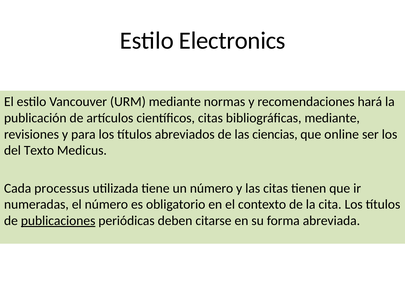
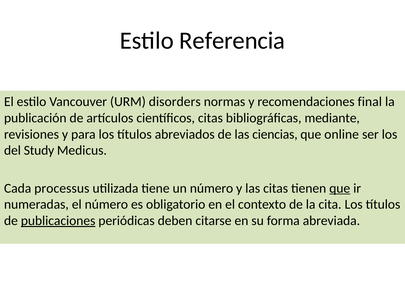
Electronics: Electronics -> Referencia
URM mediante: mediante -> disorders
hará: hará -> final
Texto: Texto -> Study
que at (340, 188) underline: none -> present
